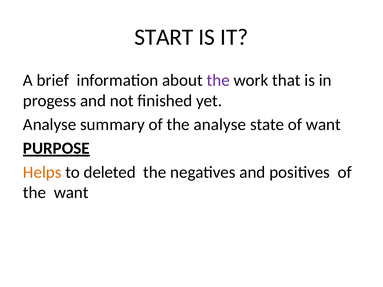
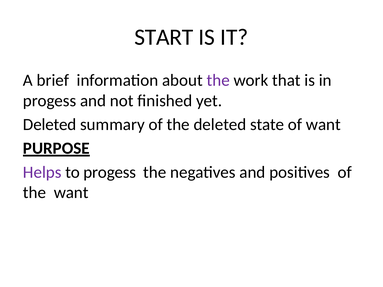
Analyse at (50, 125): Analyse -> Deleted
the analyse: analyse -> deleted
Helps colour: orange -> purple
to deleted: deleted -> progess
